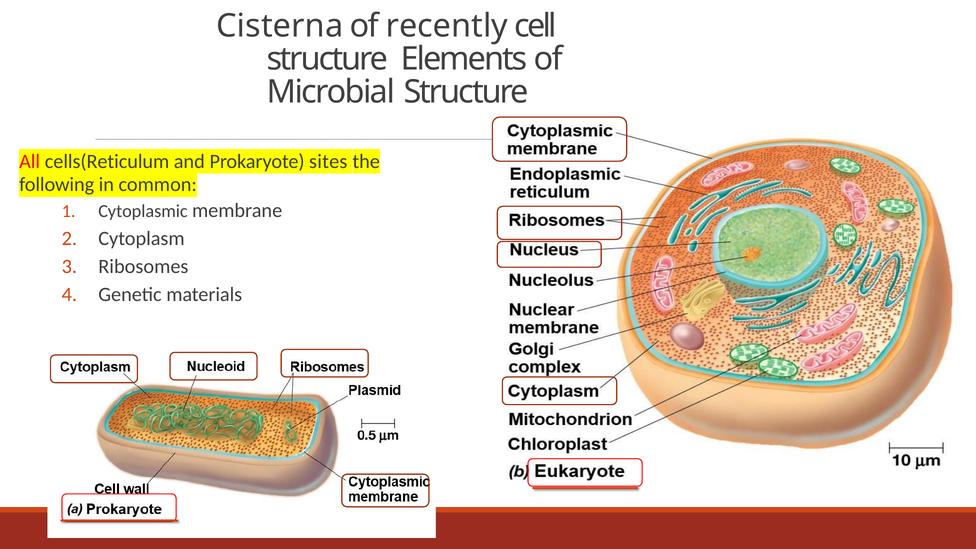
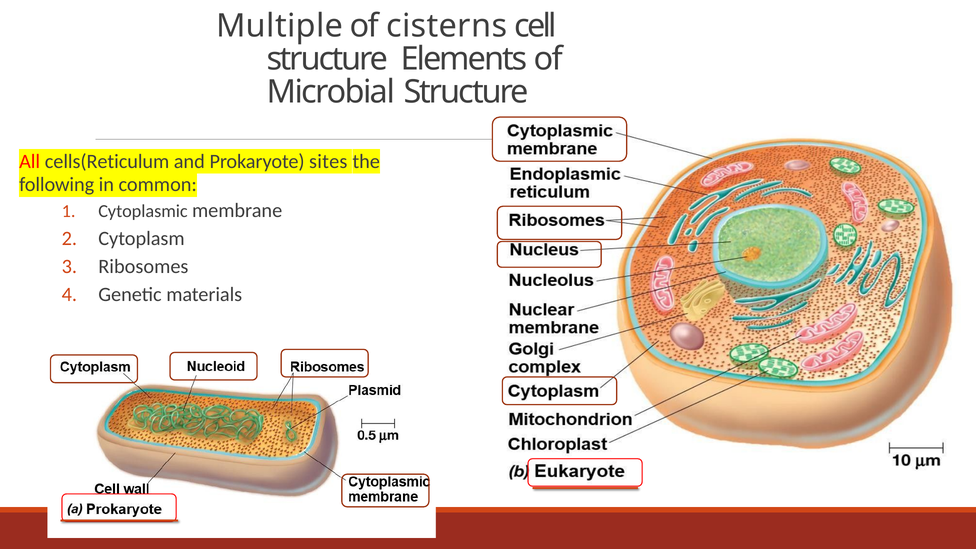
Cisterna: Cisterna -> Multiple
recently: recently -> cisterns
